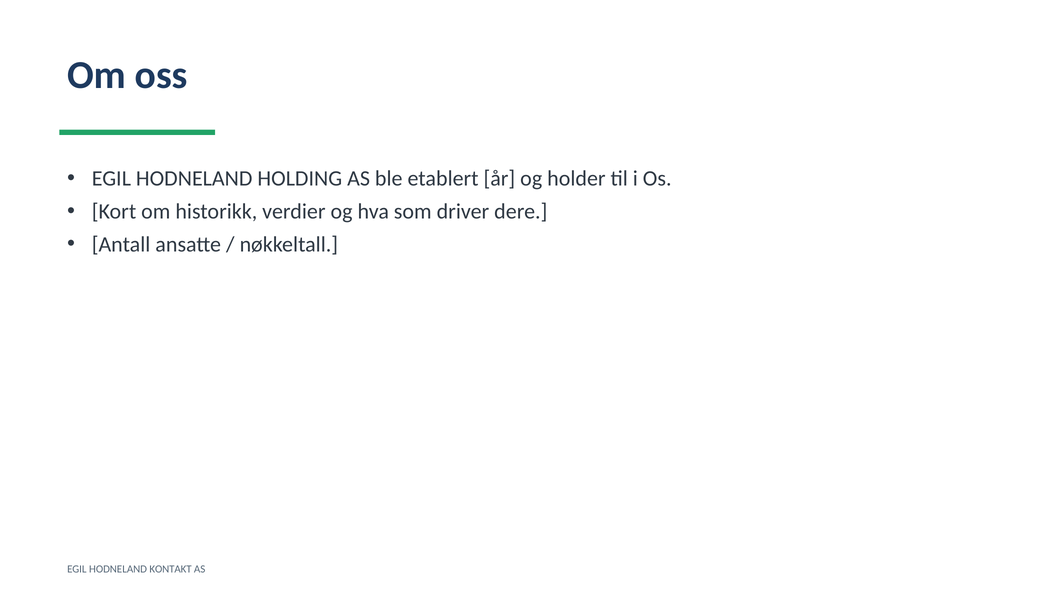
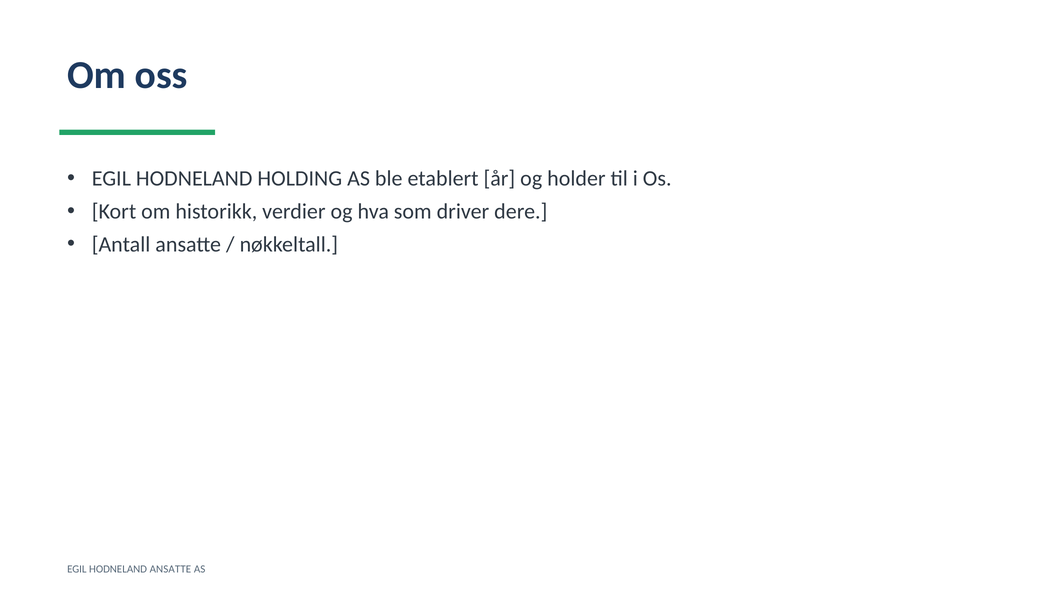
HODNELAND KONTAKT: KONTAKT -> ANSATTE
